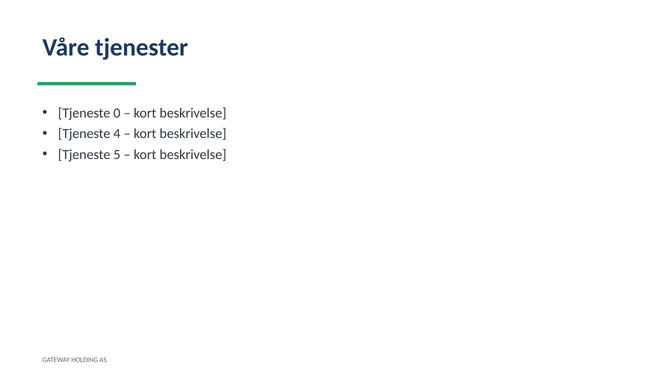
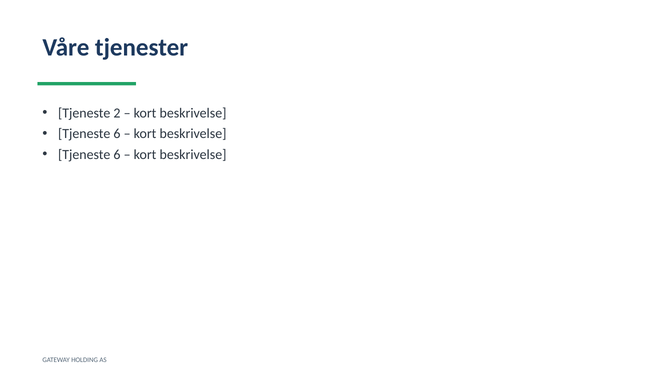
0: 0 -> 2
4 at (117, 134): 4 -> 6
5 at (117, 155): 5 -> 6
